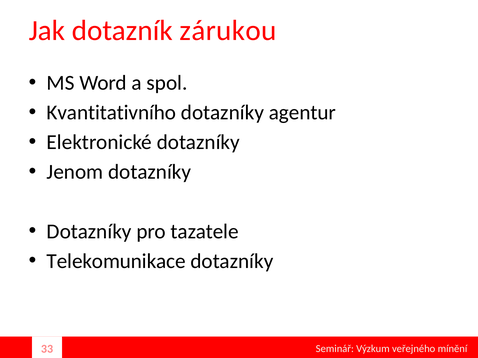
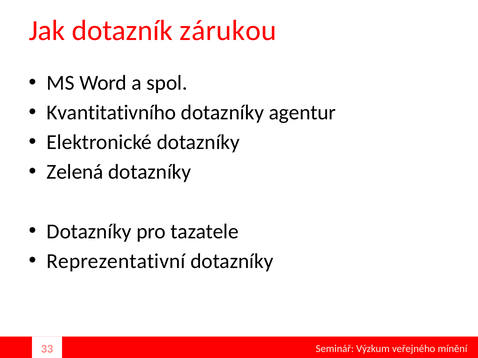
Jenom: Jenom -> Zelená
Telekomunikace: Telekomunikace -> Reprezentativní
